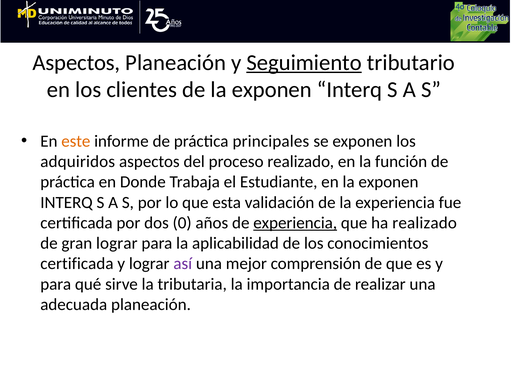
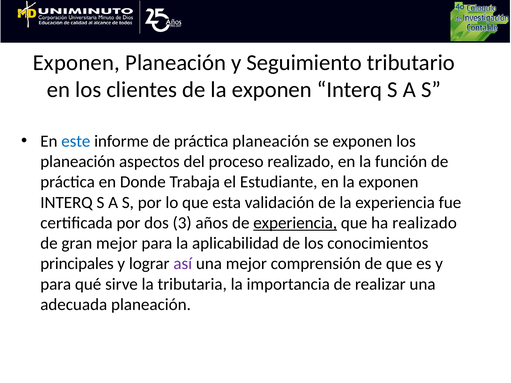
Aspectos at (76, 63): Aspectos -> Exponen
Seguimiento underline: present -> none
este colour: orange -> blue
práctica principales: principales -> planeación
adquiridos at (78, 162): adquiridos -> planeación
0: 0 -> 3
gran lograr: lograr -> mejor
certificada at (77, 264): certificada -> principales
